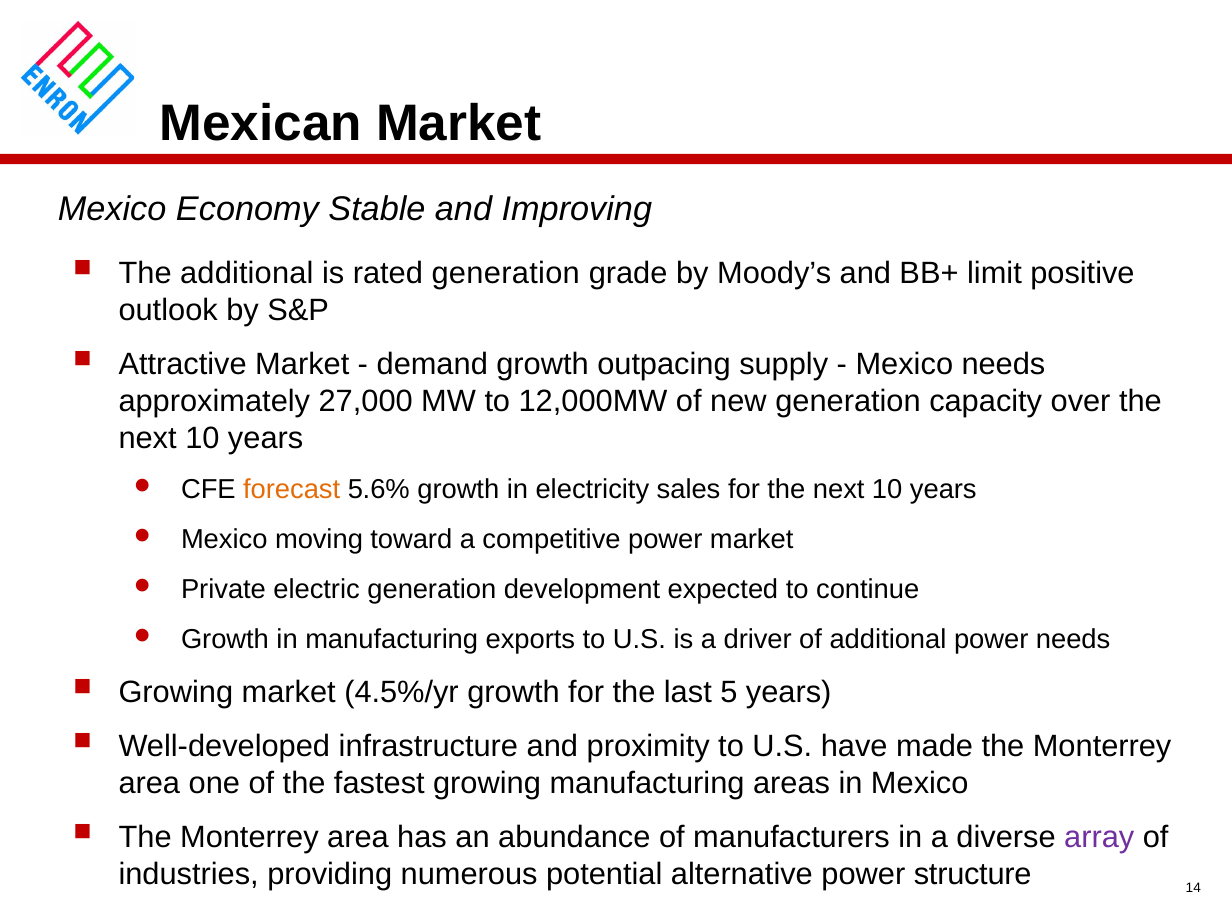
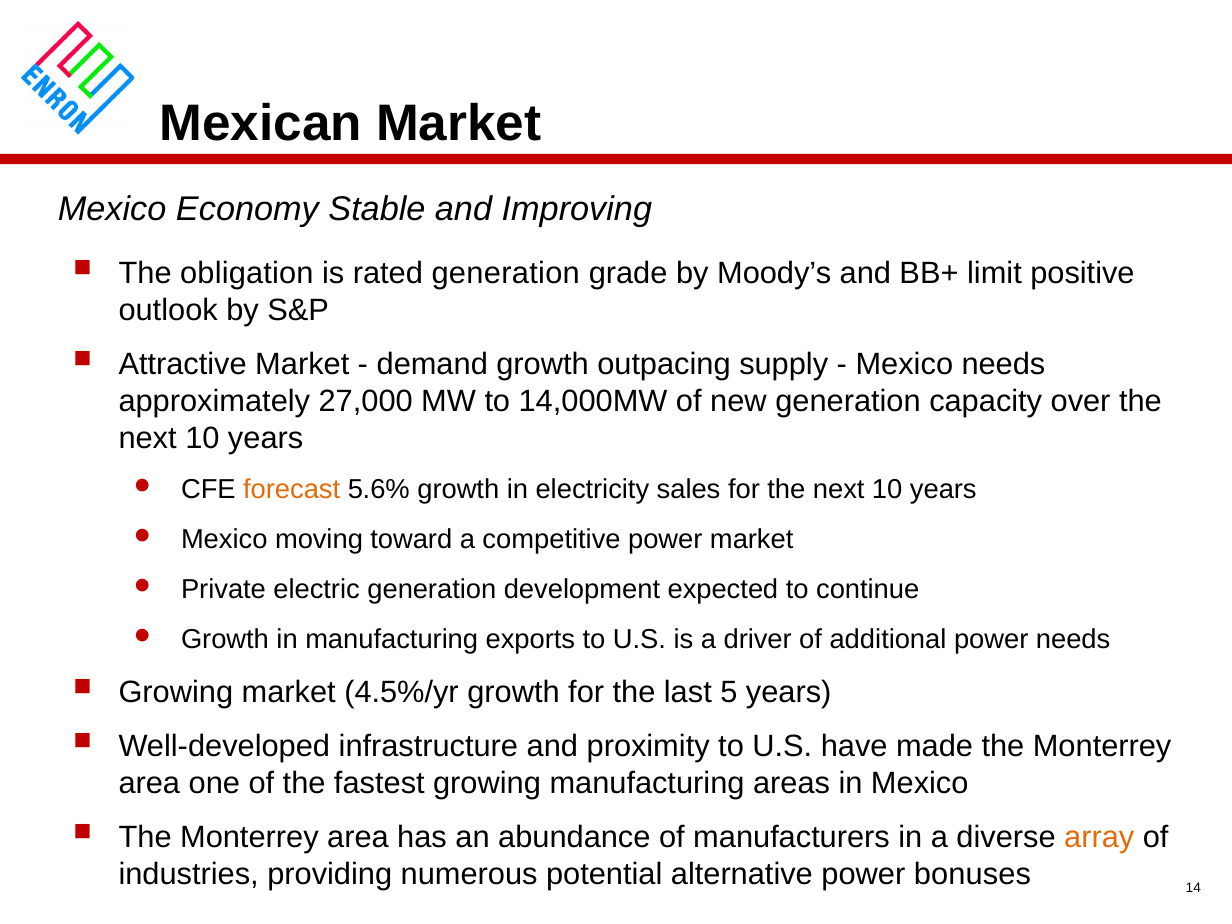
The additional: additional -> obligation
12,000MW: 12,000MW -> 14,000MW
array colour: purple -> orange
structure: structure -> bonuses
